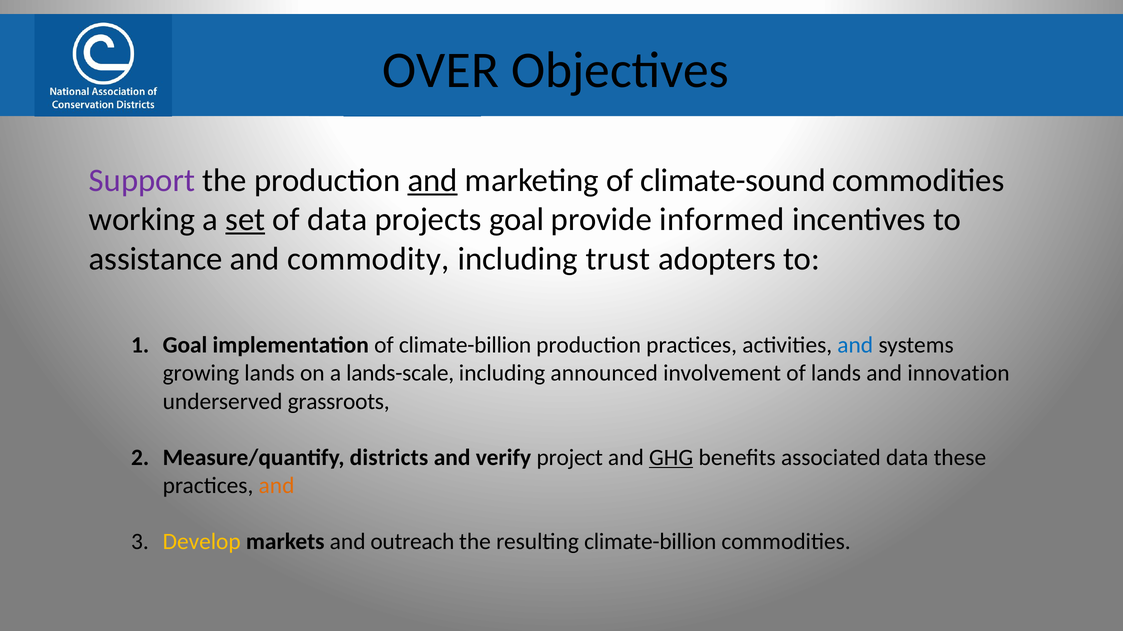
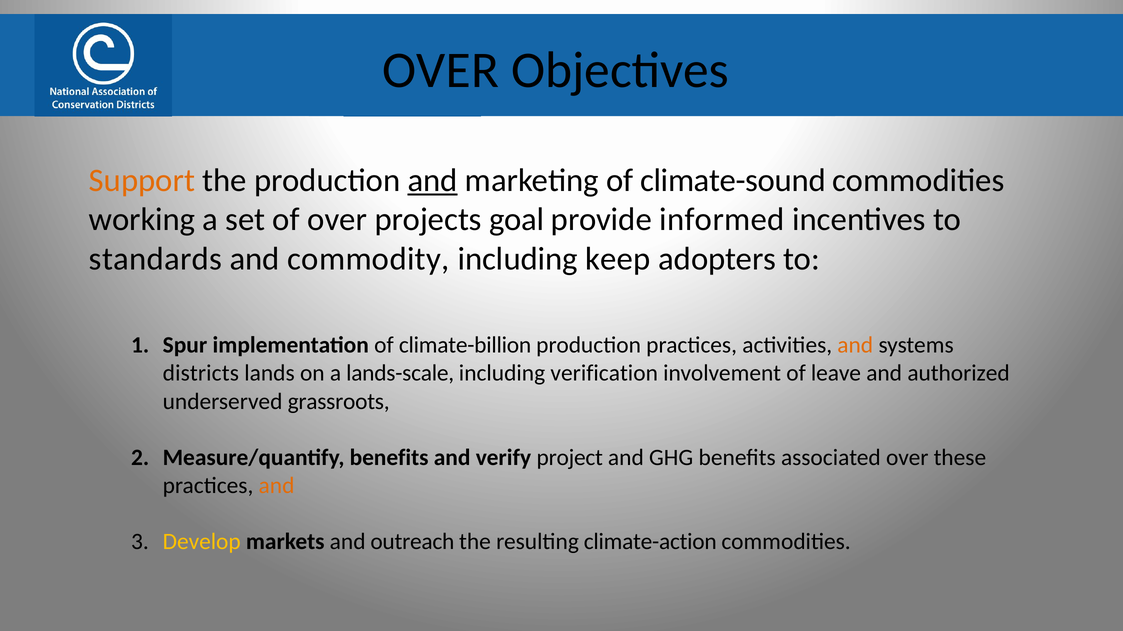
Support colour: purple -> orange
set underline: present -> none
of data: data -> over
assistance: assistance -> standards
trust: trust -> keep
Goal at (185, 346): Goal -> Spur
and at (855, 346) colour: blue -> orange
growing: growing -> districts
announced: announced -> verification
of lands: lands -> leave
innovation: innovation -> authorized
Measure/quantify districts: districts -> benefits
GHG underline: present -> none
associated data: data -> over
resulting climate-billion: climate-billion -> climate-action
